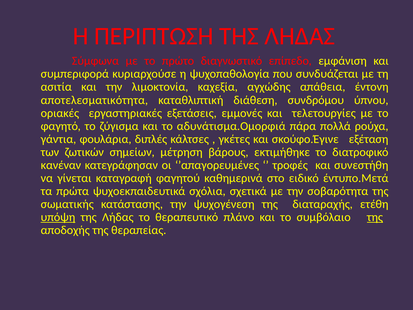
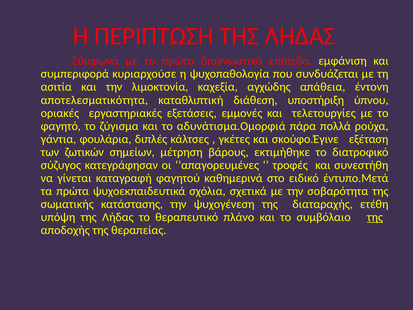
συνδρόμου: συνδρόμου -> υποστήριξη
κανέναν: κανέναν -> σύζυγος
υπόψη underline: present -> none
